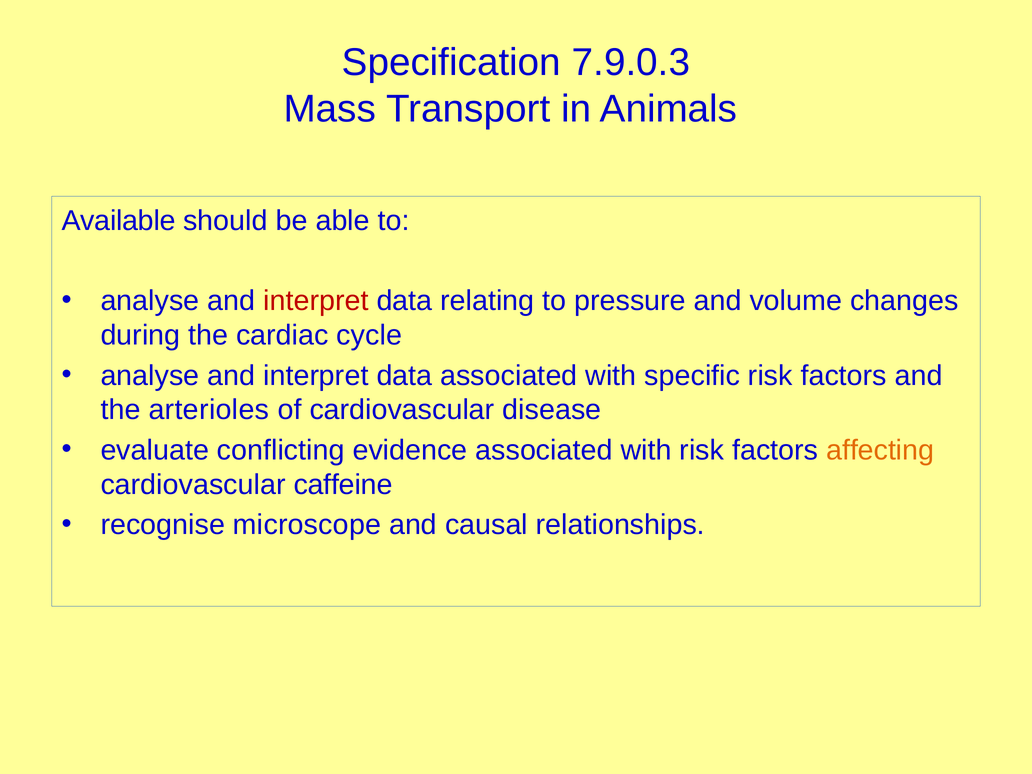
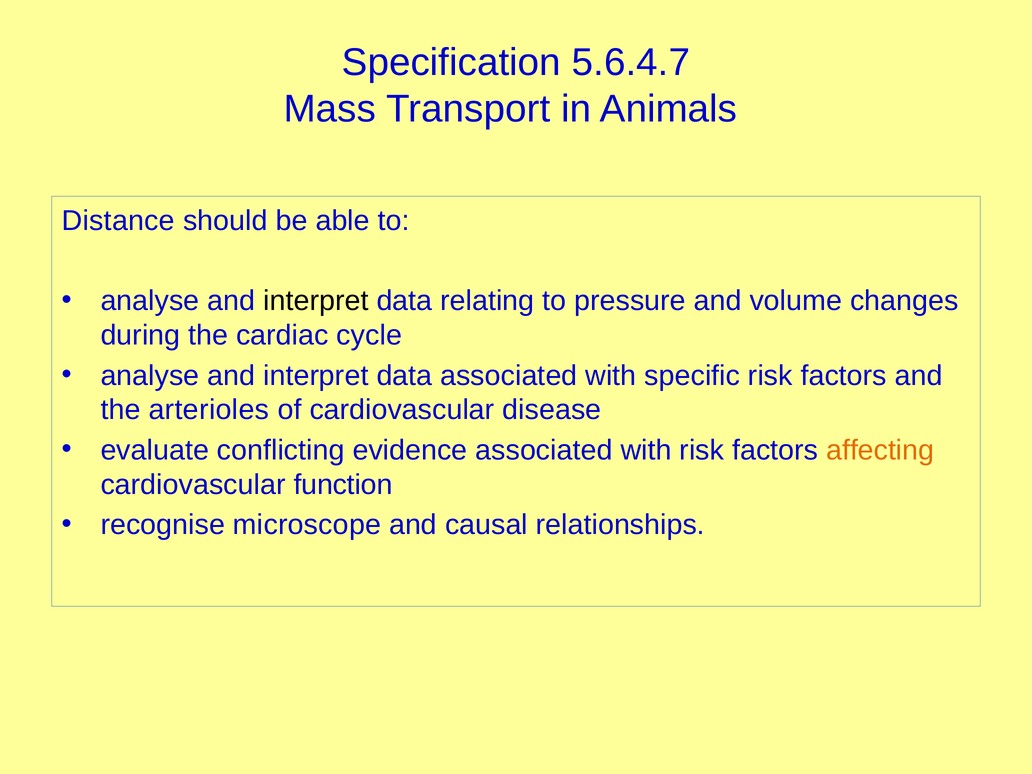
7.9.0.3: 7.9.0.3 -> 5.6.4.7
Available: Available -> Distance
interpret at (316, 301) colour: red -> black
caffeine: caffeine -> function
